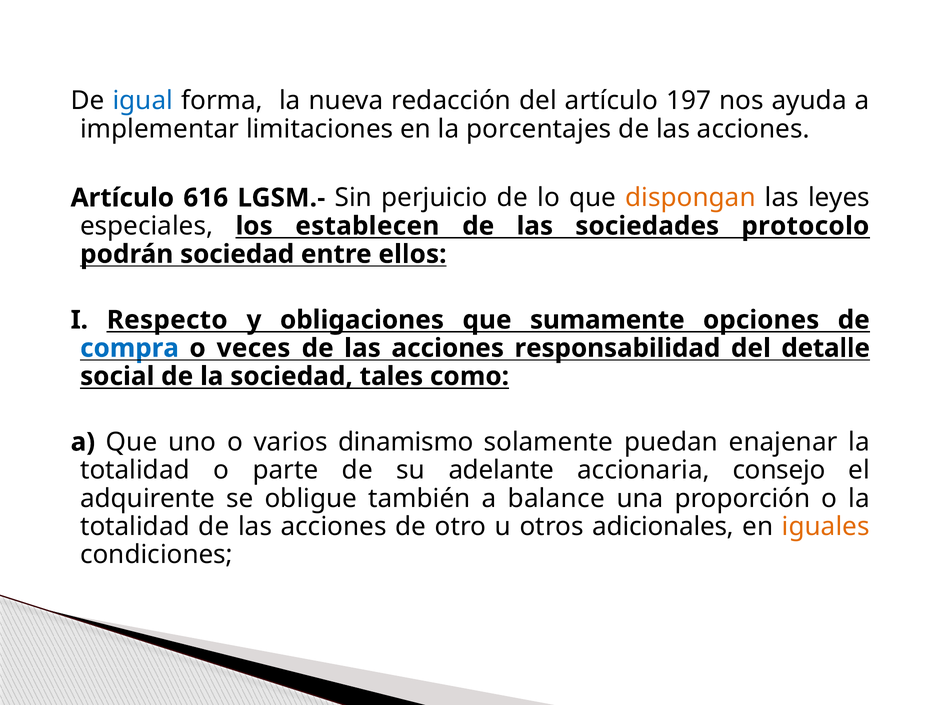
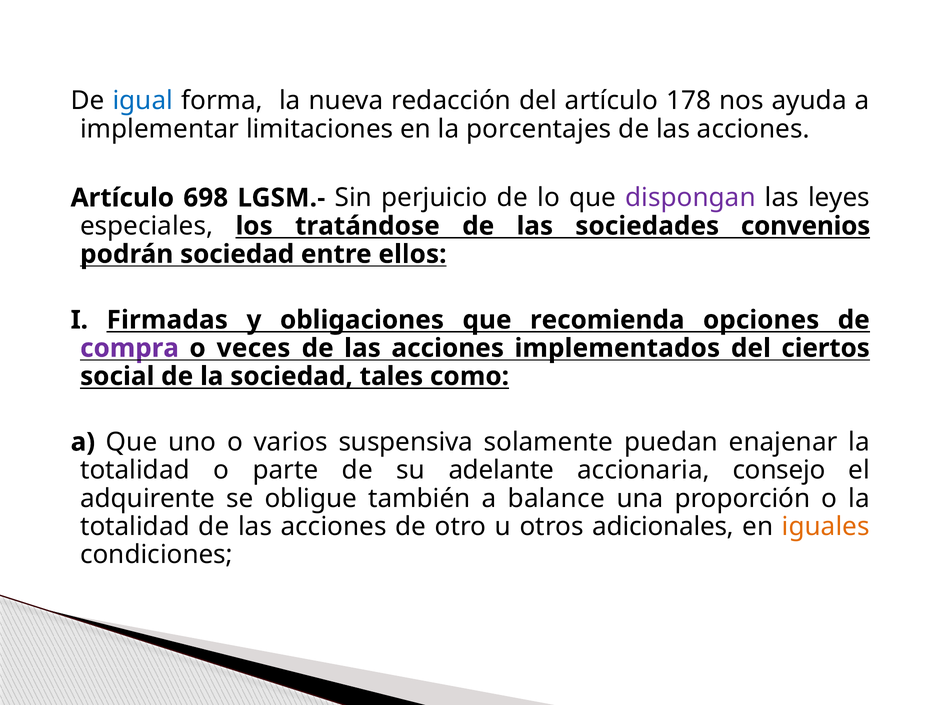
197: 197 -> 178
616: 616 -> 698
dispongan colour: orange -> purple
establecen: establecen -> tratándose
protocolo: protocolo -> convenios
Respecto: Respecto -> Firmadas
sumamente: sumamente -> recomienda
compra colour: blue -> purple
responsabilidad: responsabilidad -> implementados
detalle: detalle -> ciertos
dinamismo: dinamismo -> suspensiva
